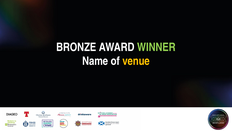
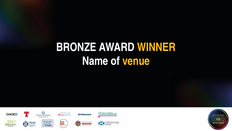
WINNER colour: light green -> yellow
